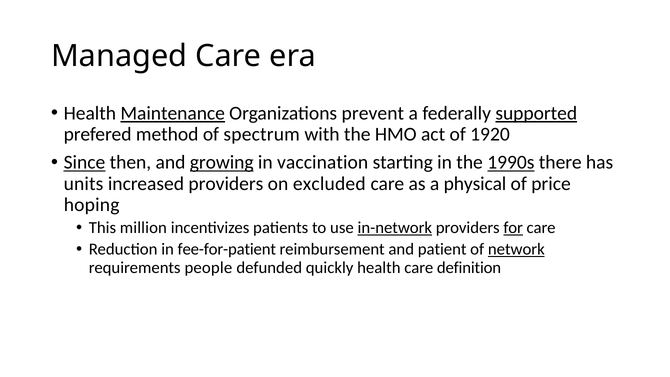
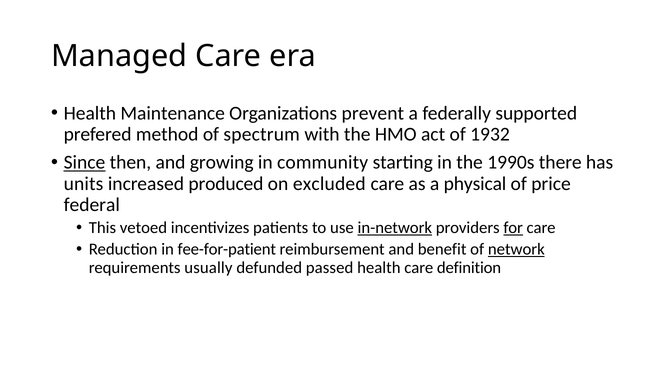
Maintenance underline: present -> none
supported underline: present -> none
1920: 1920 -> 1932
growing underline: present -> none
vaccination: vaccination -> community
1990s underline: present -> none
increased providers: providers -> produced
hoping: hoping -> federal
million: million -> vetoed
patient: patient -> benefit
people: people -> usually
quickly: quickly -> passed
